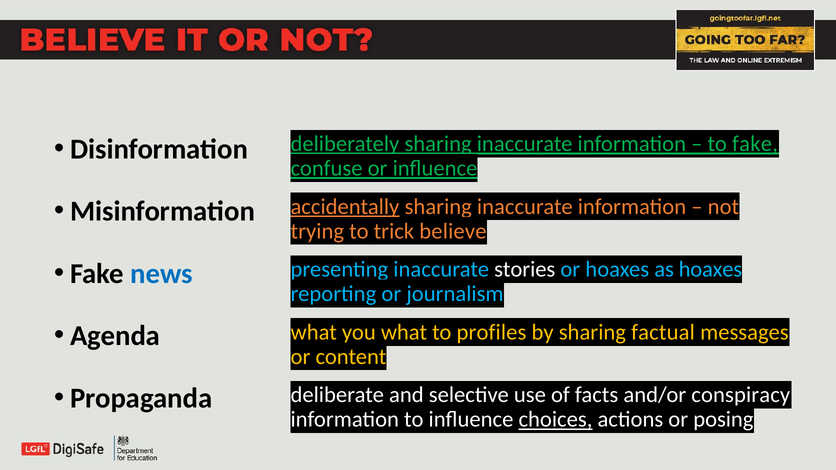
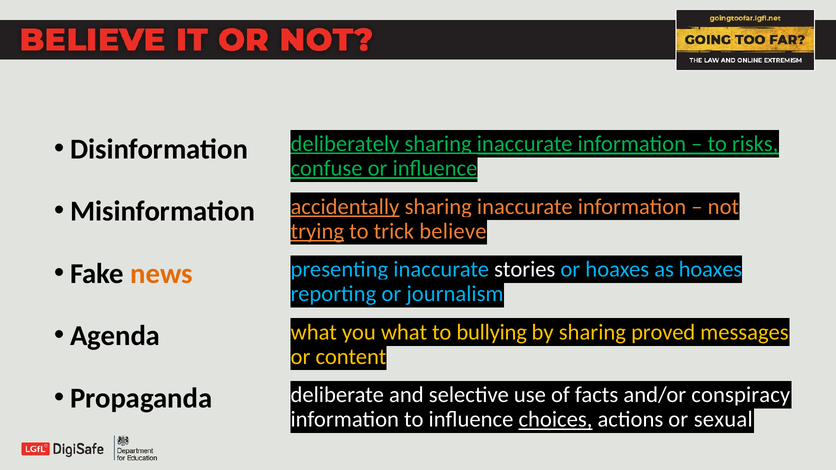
to fake: fake -> risks
trying underline: none -> present
news colour: blue -> orange
profiles: profiles -> bullying
factual: factual -> proved
posing: posing -> sexual
